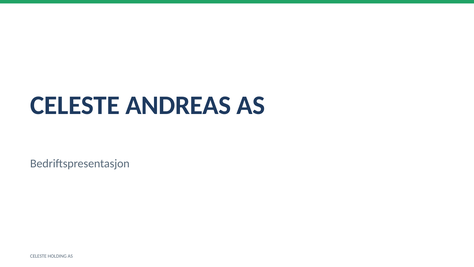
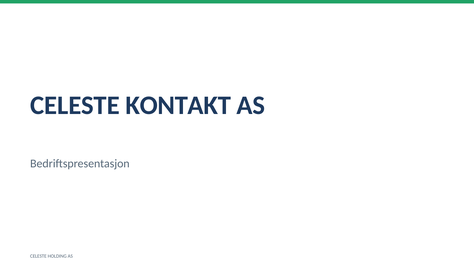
ANDREAS: ANDREAS -> KONTAKT
